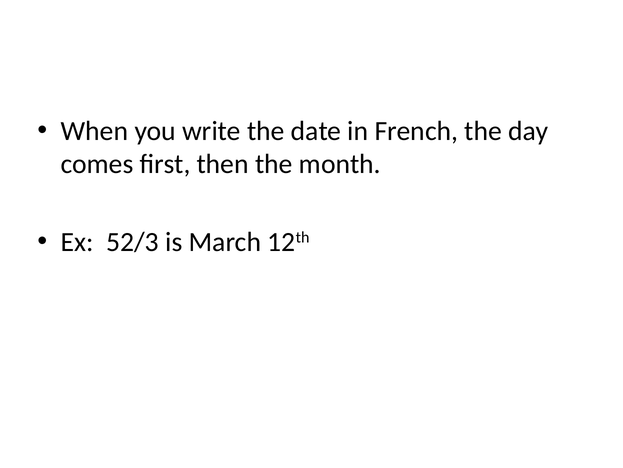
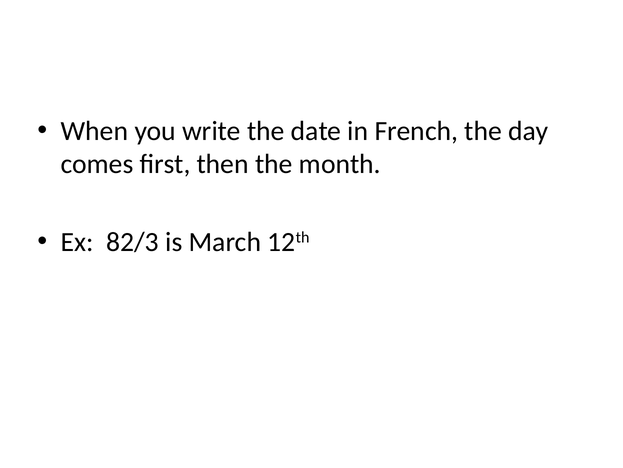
52/3: 52/3 -> 82/3
